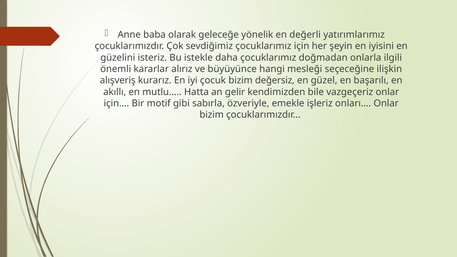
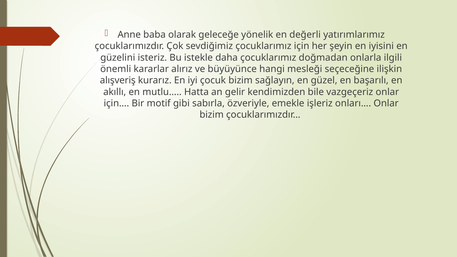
değersiz: değersiz -> sağlayın
